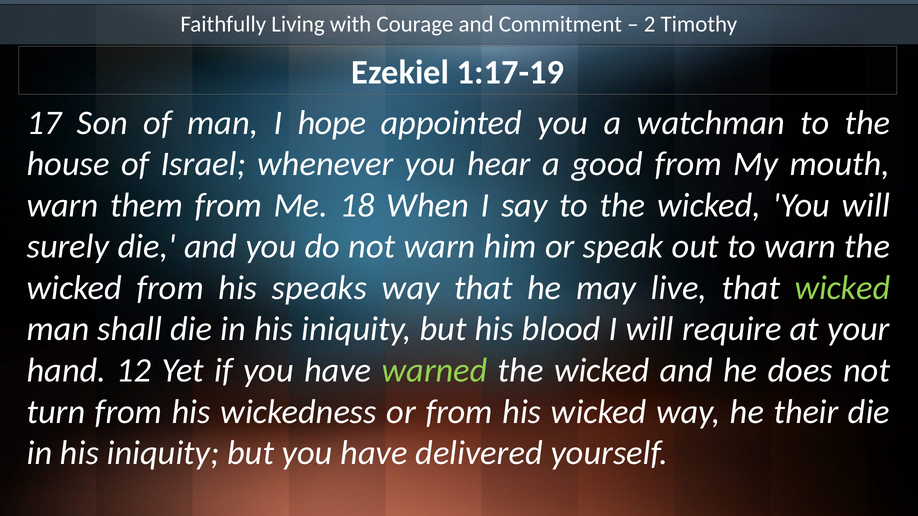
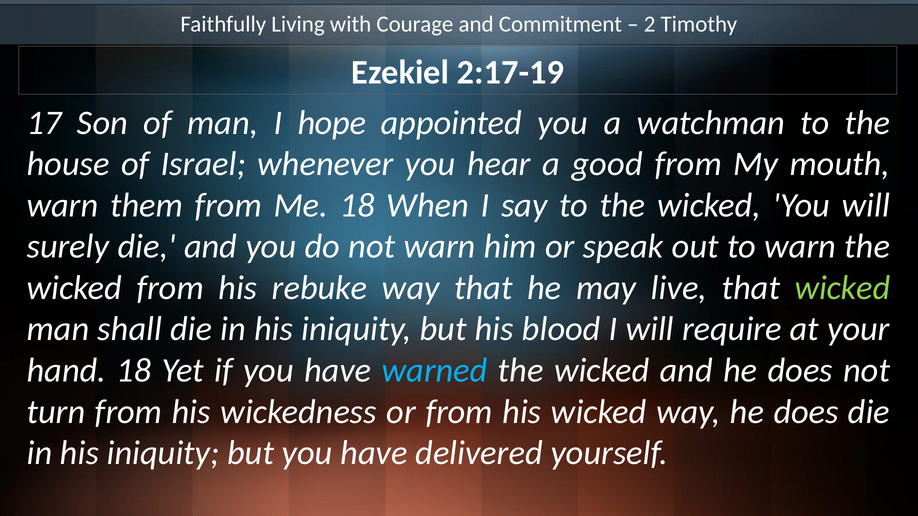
1:17-19: 1:17-19 -> 2:17-19
speaks: speaks -> rebuke
hand 12: 12 -> 18
warned colour: light green -> light blue
way he their: their -> does
